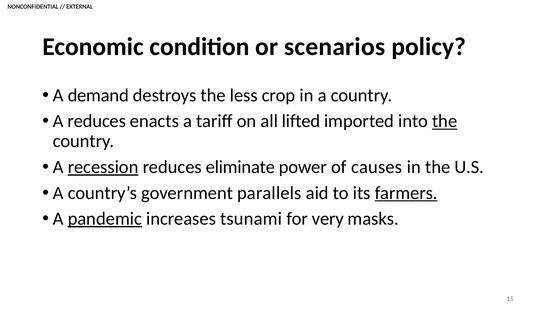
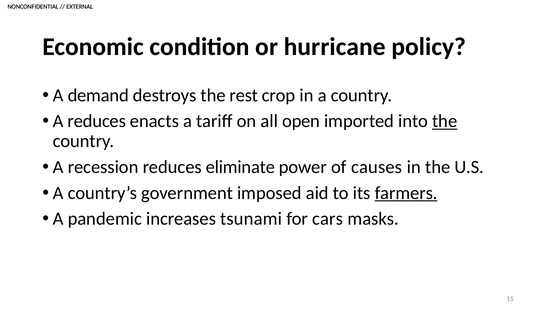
scenarios: scenarios -> hurricane
less: less -> rest
lifted: lifted -> open
recession underline: present -> none
parallels: parallels -> imposed
pandemic underline: present -> none
very: very -> cars
